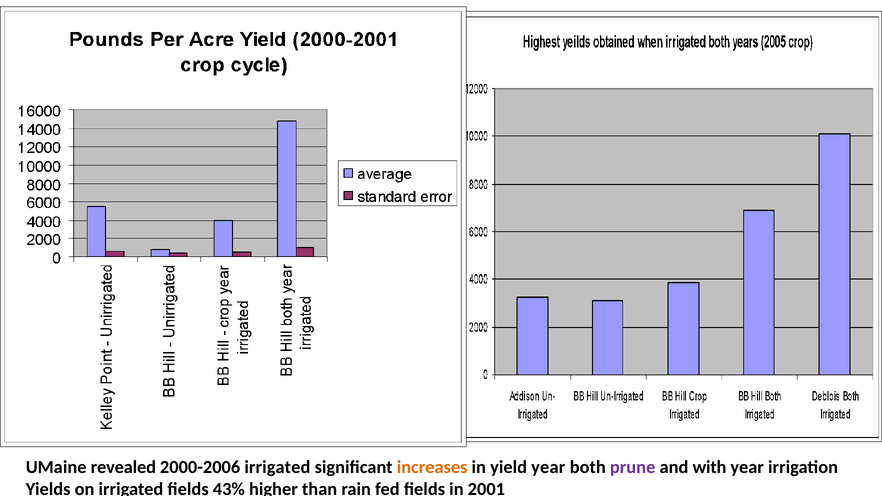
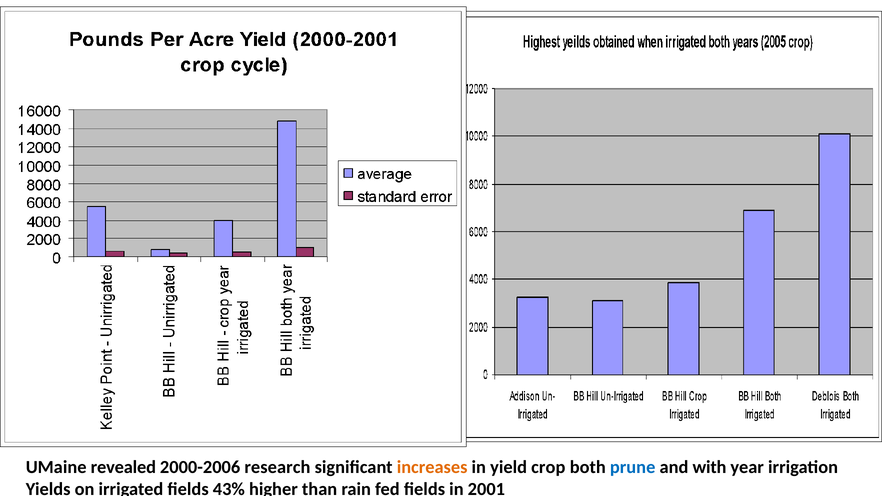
2000-2006 irrigated: irrigated -> research
yield year: year -> crop
prune colour: purple -> blue
